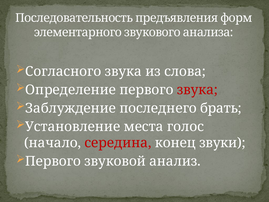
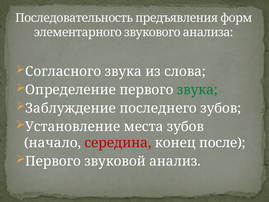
звука at (197, 90) colour: red -> green
последнего брать: брать -> зубов
места голос: голос -> зубов
звуки: звуки -> после
